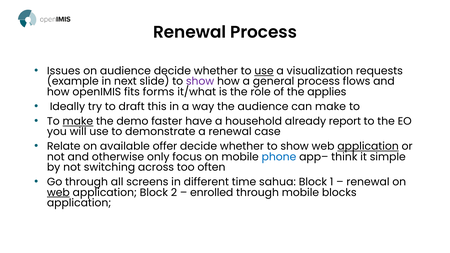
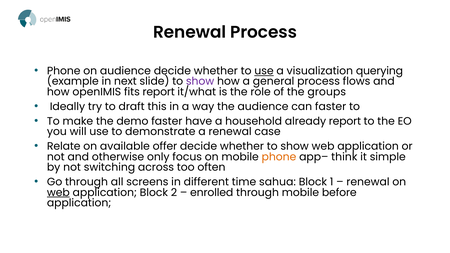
Issues at (64, 71): Issues -> Phone
requests: requests -> querying
fits forms: forms -> report
applies: applies -> groups
can make: make -> faster
make at (78, 121) underline: present -> none
application at (368, 146) underline: present -> none
phone at (279, 157) colour: blue -> orange
blocks: blocks -> before
